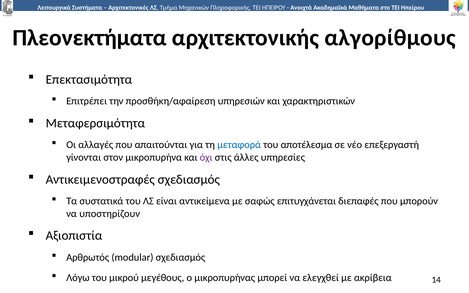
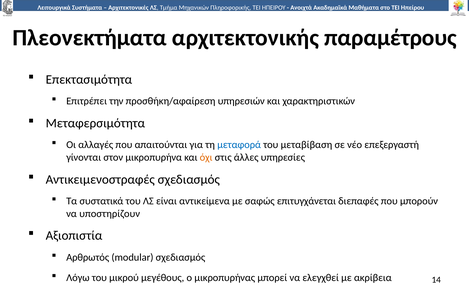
αλγορίθμους: αλγορίθμους -> παραμέτρους
αποτέλεσμα: αποτέλεσμα -> μεταβίβαση
όχι colour: purple -> orange
